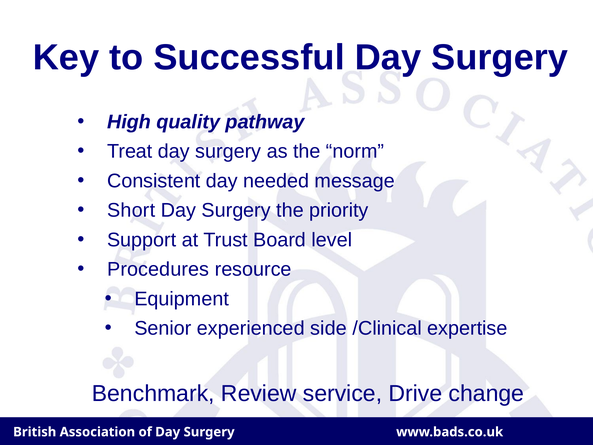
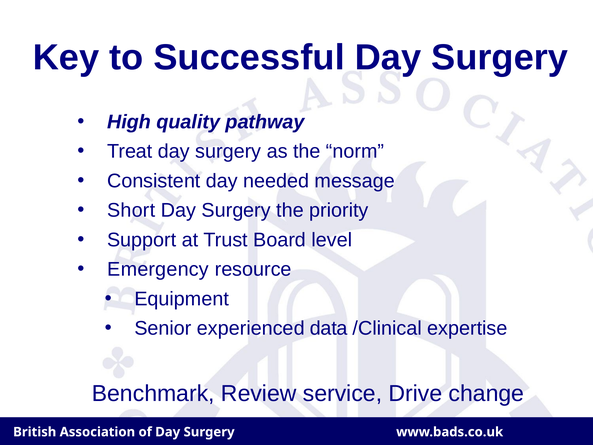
Procedures: Procedures -> Emergency
side: side -> data
